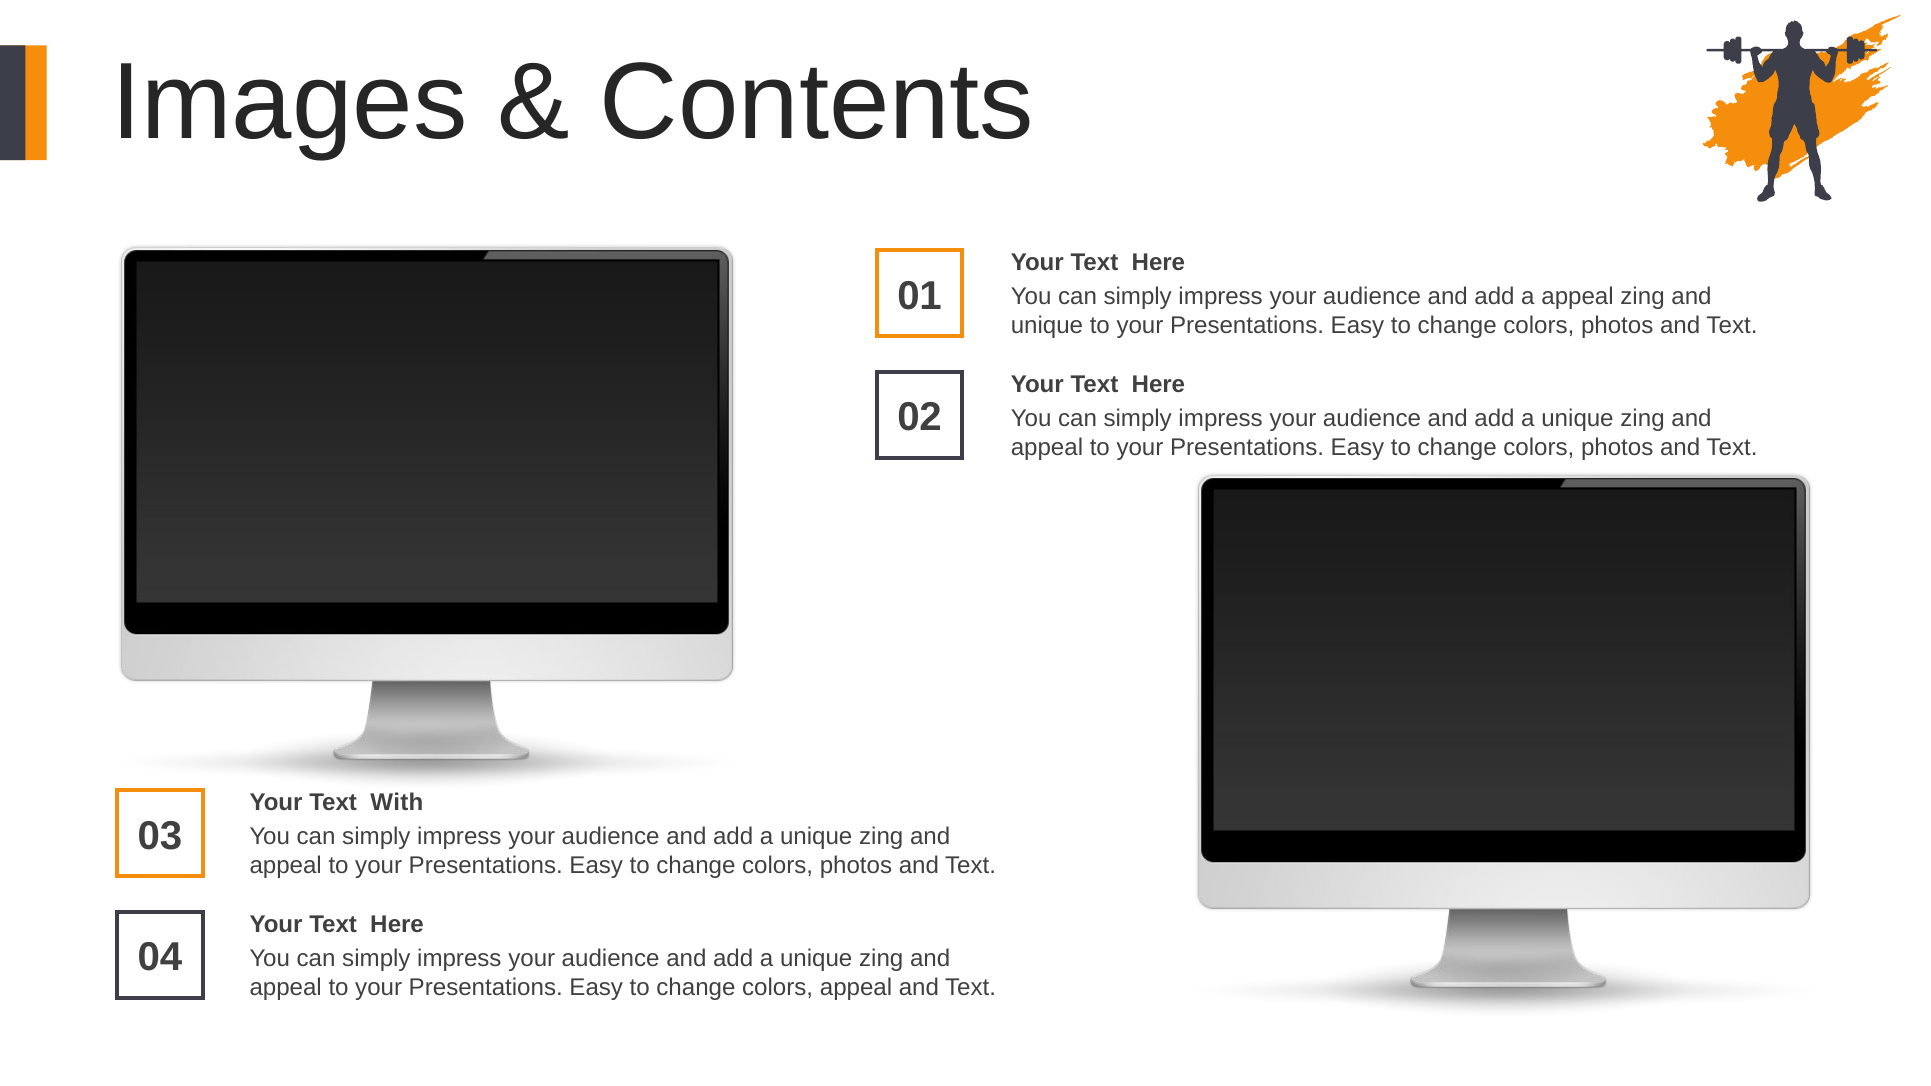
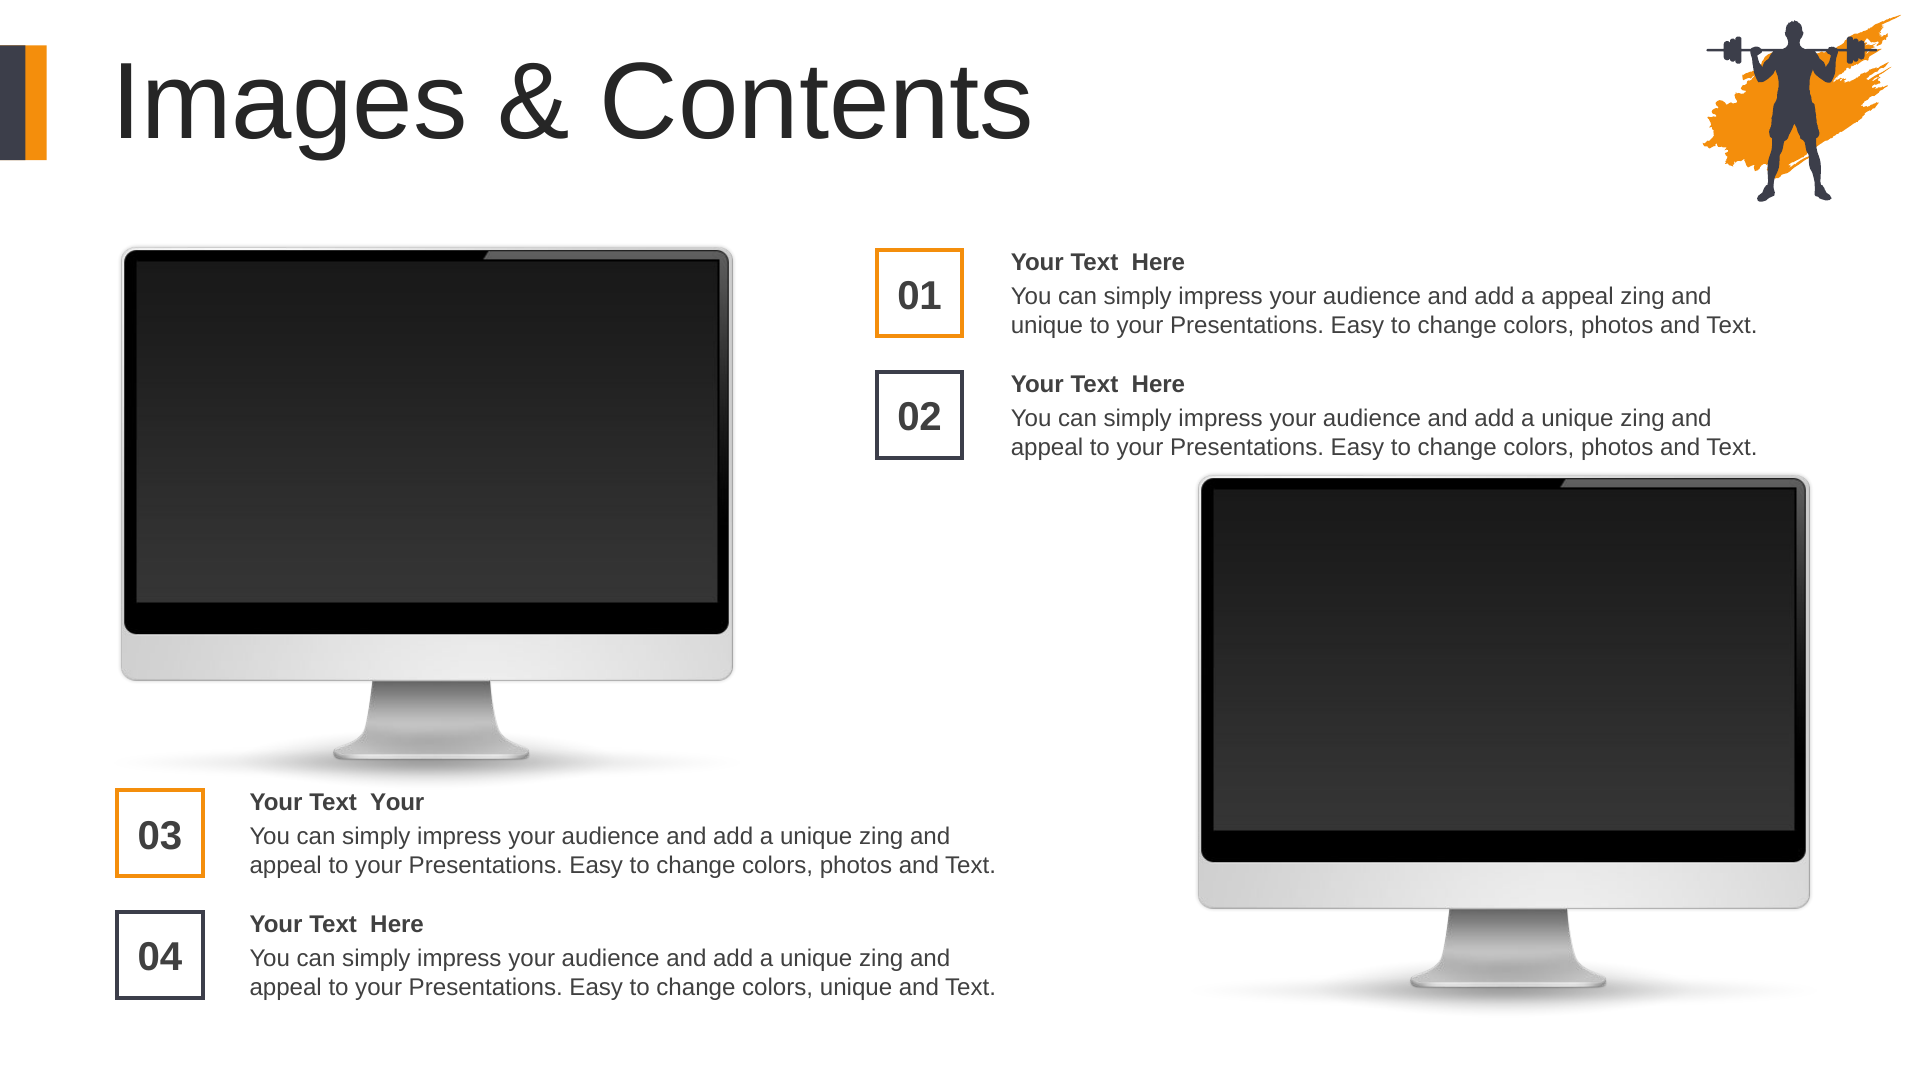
Your Text With: With -> Your
colors appeal: appeal -> unique
